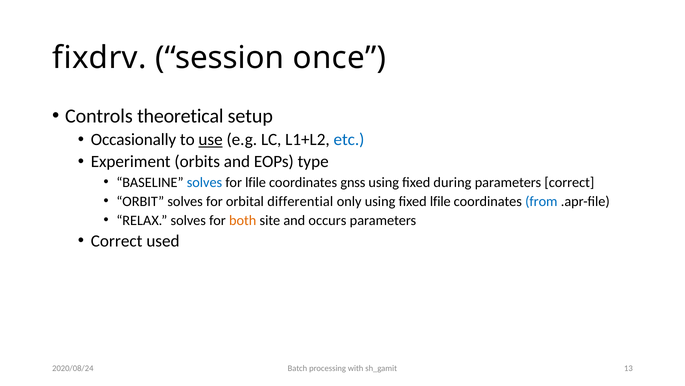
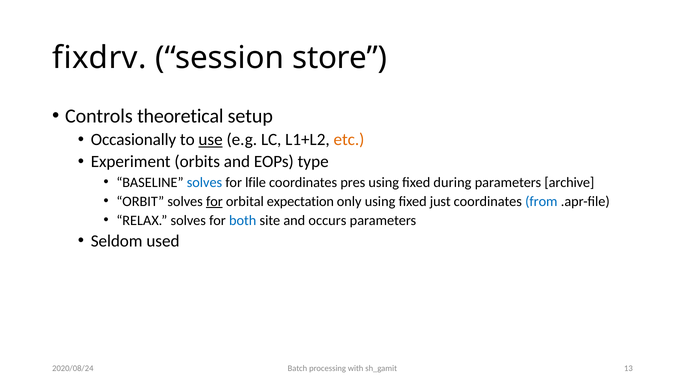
once: once -> store
etc colour: blue -> orange
gnss: gnss -> pres
parameters correct: correct -> archive
for at (214, 201) underline: none -> present
differential: differential -> expectation
fixed lfile: lfile -> just
both colour: orange -> blue
Correct at (117, 240): Correct -> Seldom
